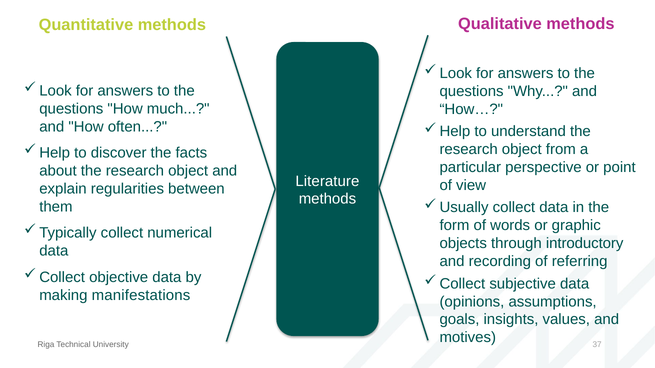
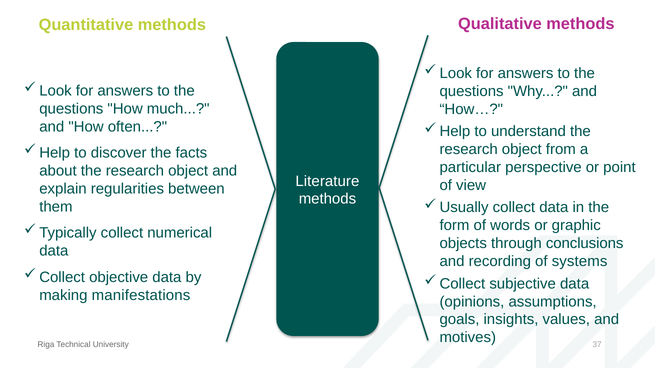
introductory: introductory -> conclusions
referring: referring -> systems
